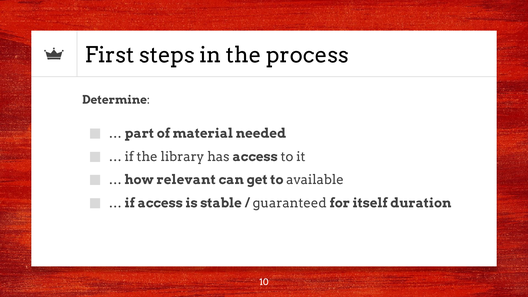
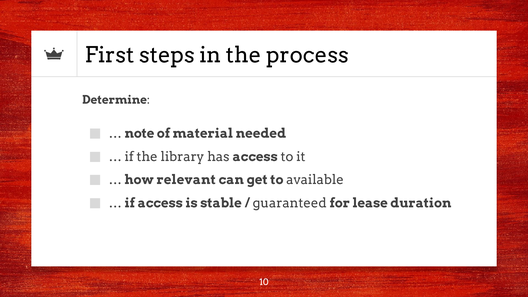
part: part -> note
itself: itself -> lease
